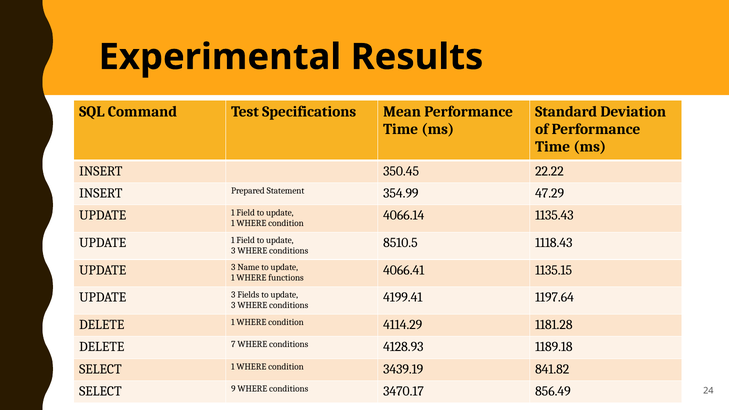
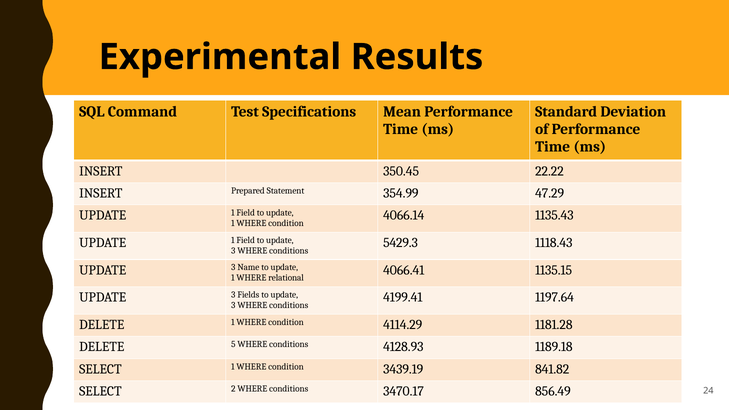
8510.5: 8510.5 -> 5429.3
functions: functions -> relational
7: 7 -> 5
9: 9 -> 2
